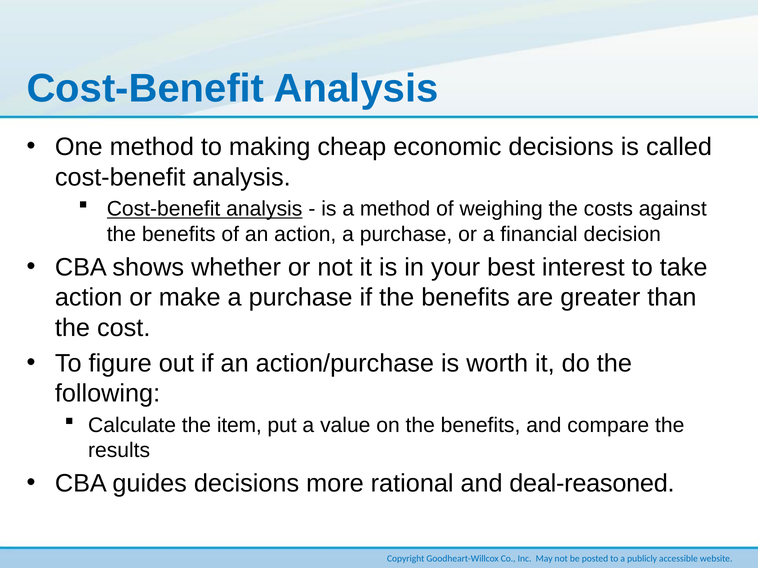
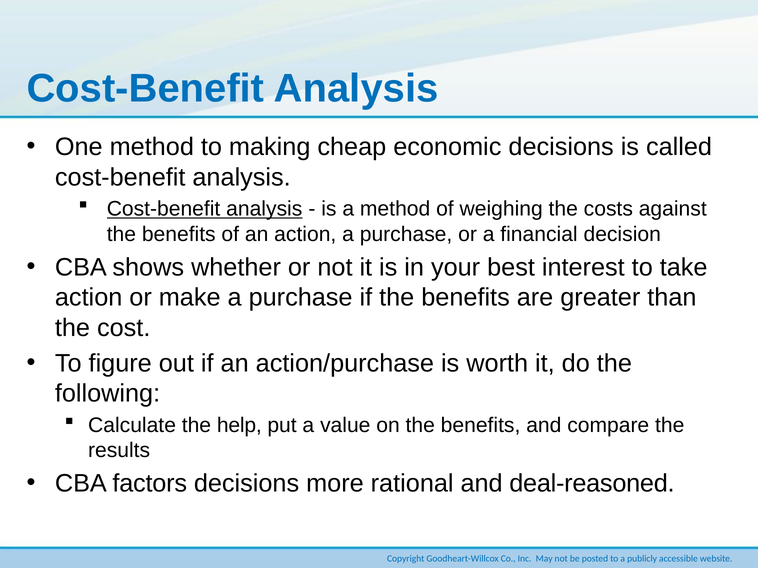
item: item -> help
guides: guides -> factors
